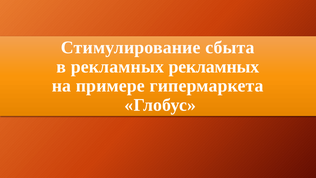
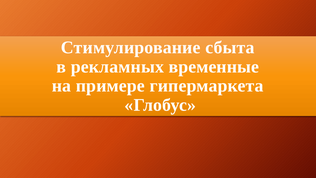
рекламных рекламных: рекламных -> временные
